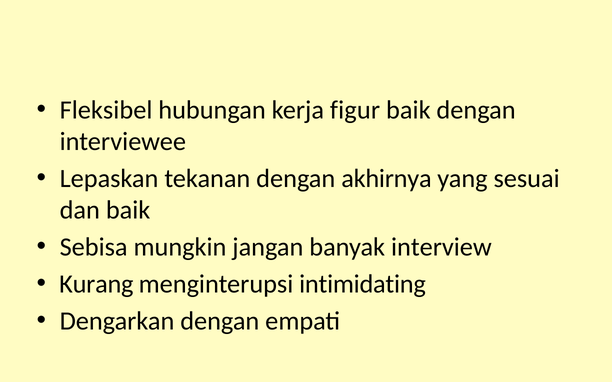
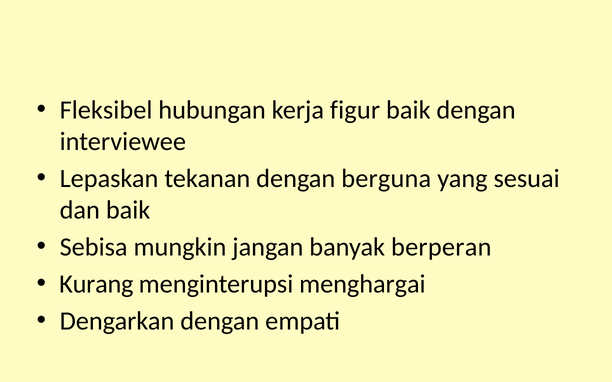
akhirnya: akhirnya -> berguna
interview: interview -> berperan
intimidating: intimidating -> menghargai
